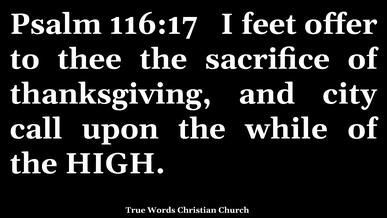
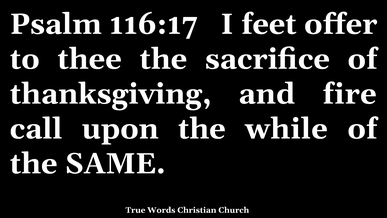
city: city -> fire
HIGH: HIGH -> SAME
